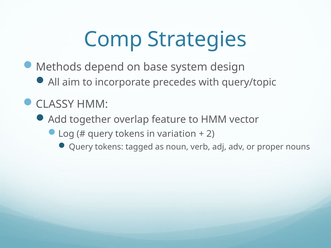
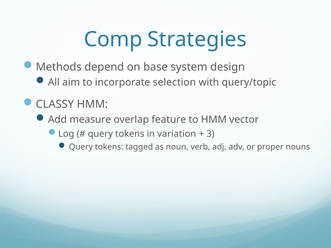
precedes: precedes -> selection
together: together -> measure
2: 2 -> 3
